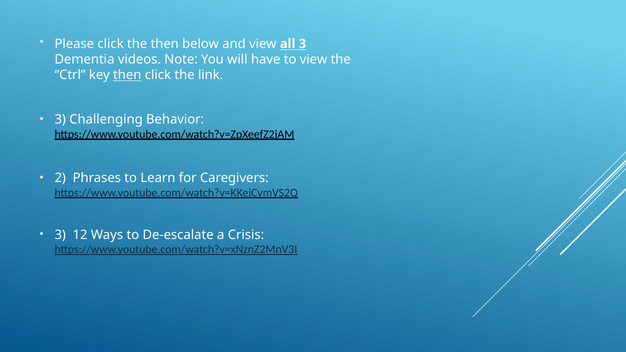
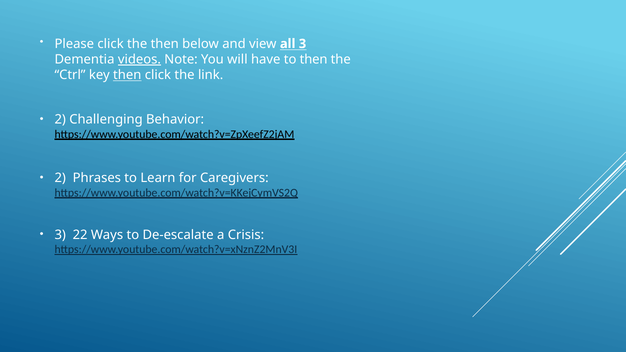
videos underline: none -> present
to view: view -> then
3 at (60, 120): 3 -> 2
12: 12 -> 22
